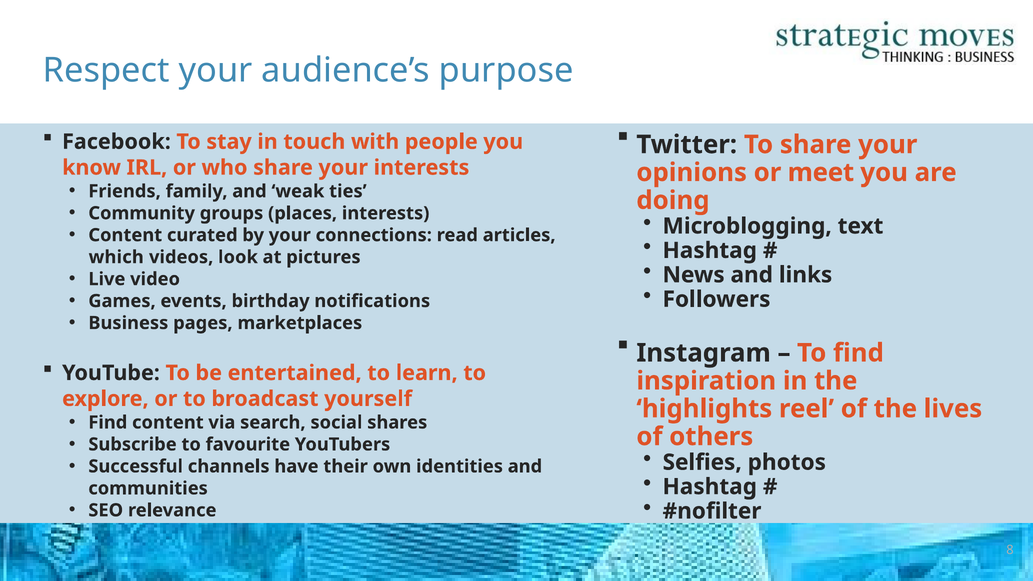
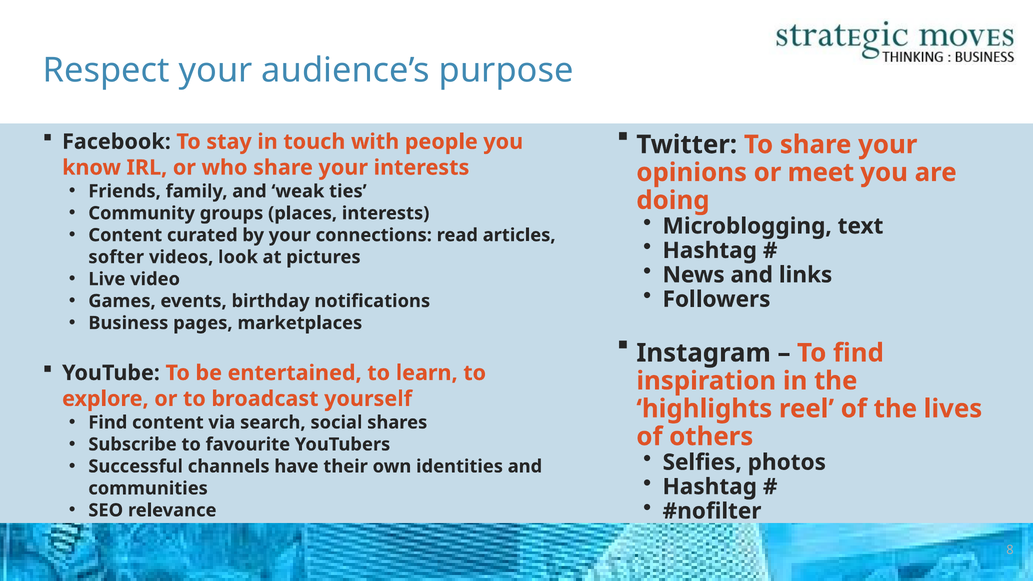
which: which -> softer
